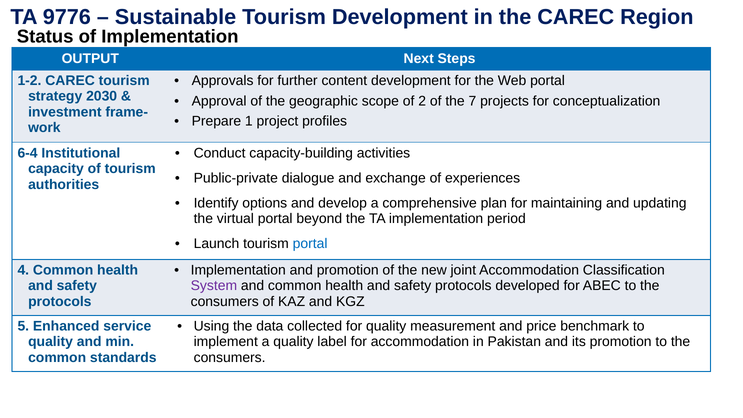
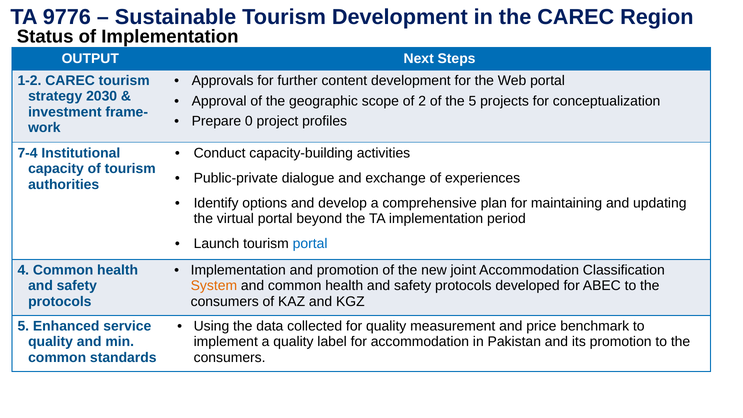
the 7: 7 -> 5
1: 1 -> 0
6-4: 6-4 -> 7-4
System colour: purple -> orange
